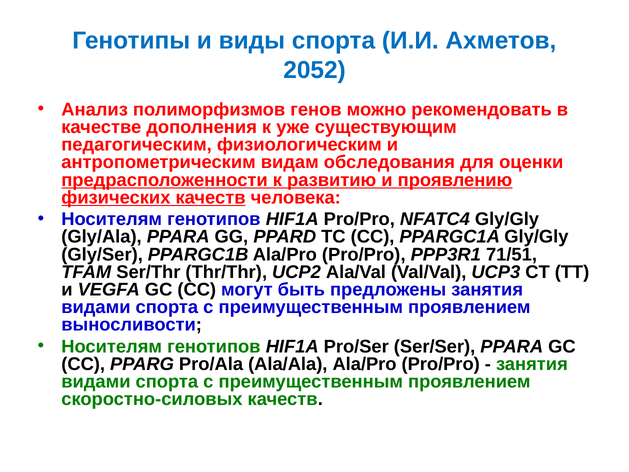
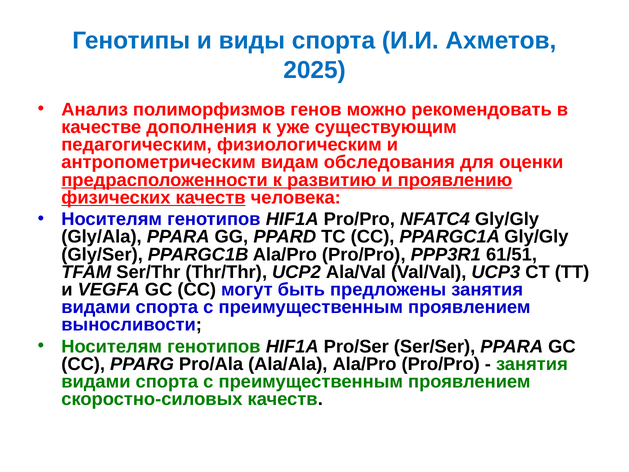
2052: 2052 -> 2025
71/51: 71/51 -> 61/51
